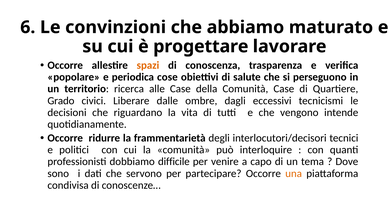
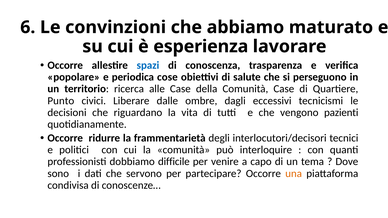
progettare: progettare -> esperienza
spazi colour: orange -> blue
Grado: Grado -> Punto
intende: intende -> pazienti
